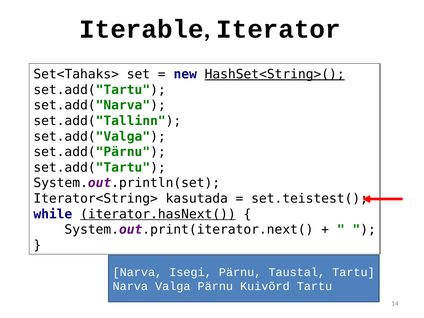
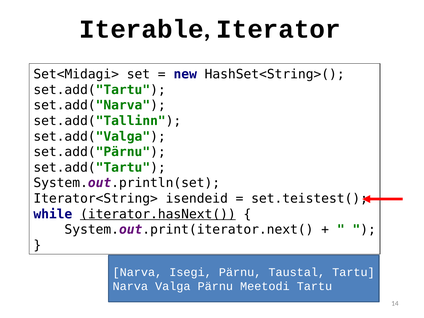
Set<Tahaks>: Set<Tahaks> -> Set<Midagi>
HashSet<String>( underline: present -> none
kasutada: kasutada -> isendeid
Kuivõrd: Kuivõrd -> Meetodi
